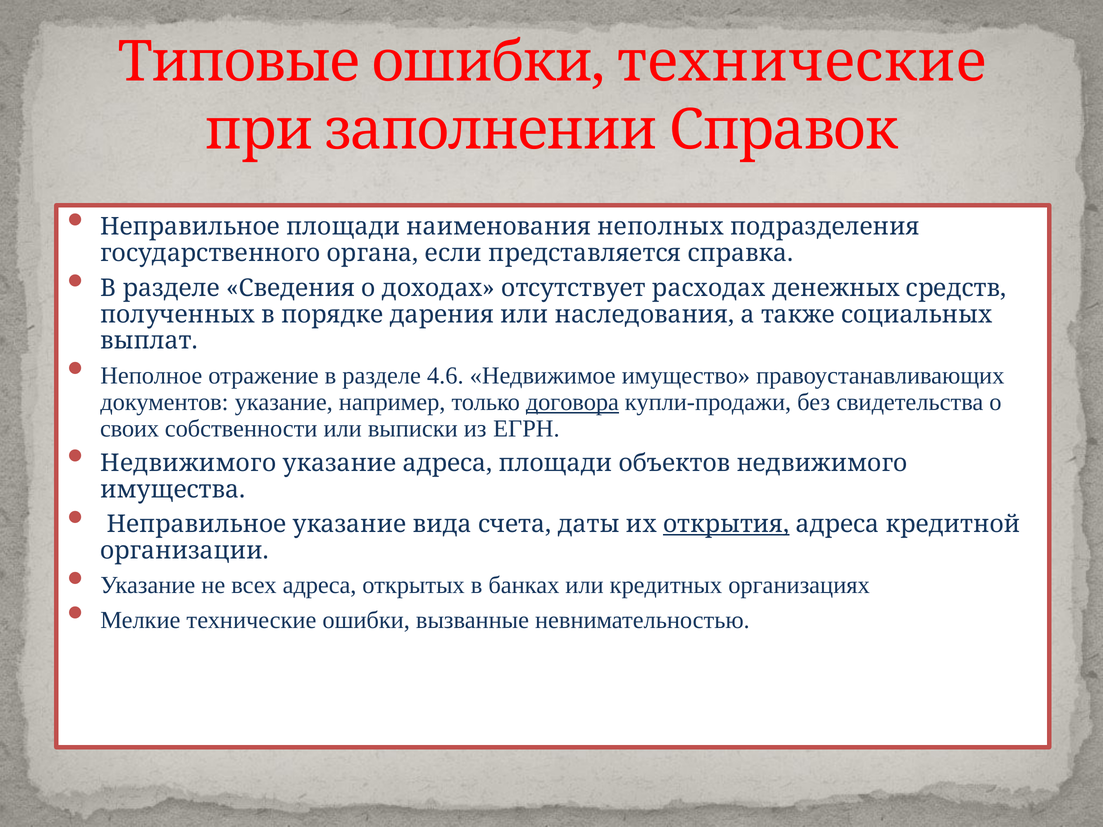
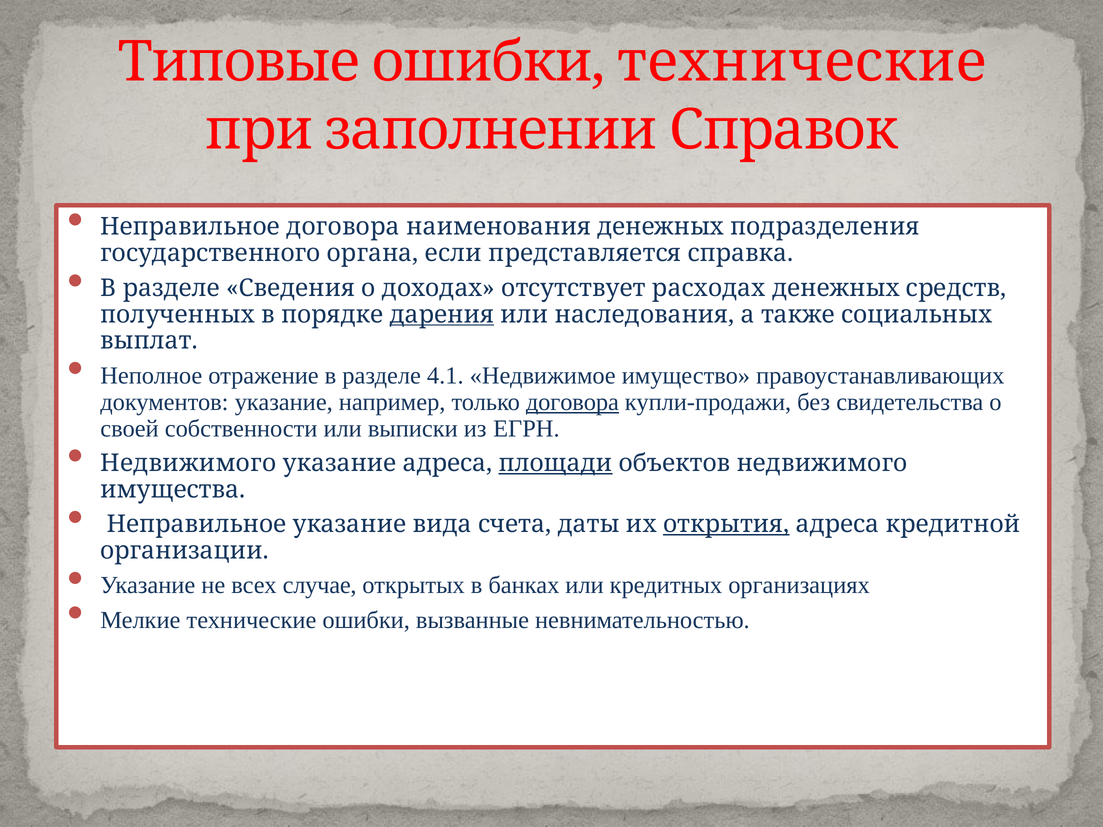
Неправильное площади: площади -> договора
наименования неполных: неполных -> денежных
дарения underline: none -> present
4.6: 4.6 -> 4.1
своих: своих -> своей
площади at (556, 463) underline: none -> present
всех адреса: адреса -> случае
